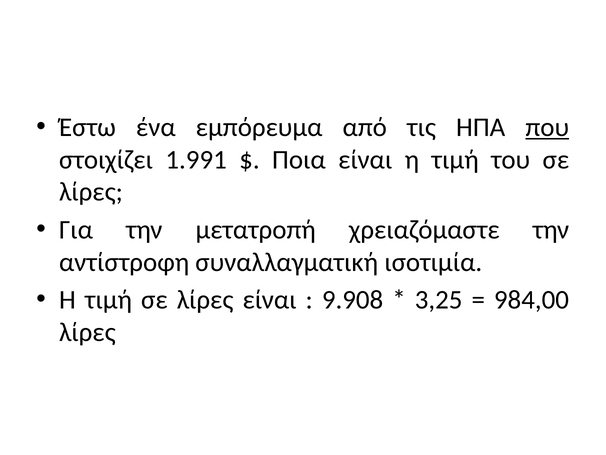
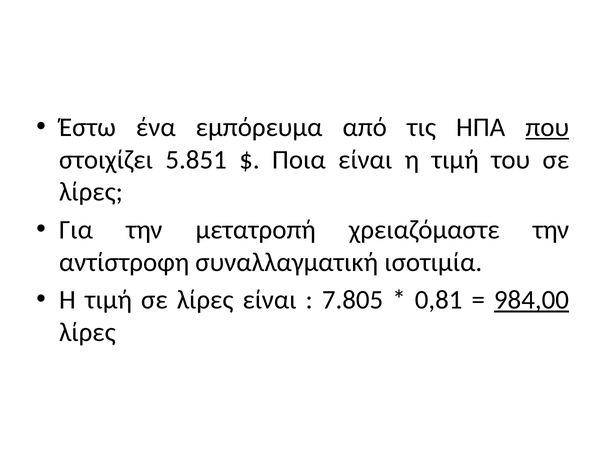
1.991: 1.991 -> 5.851
9.908: 9.908 -> 7.805
3,25: 3,25 -> 0,81
984,00 underline: none -> present
